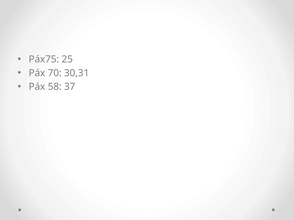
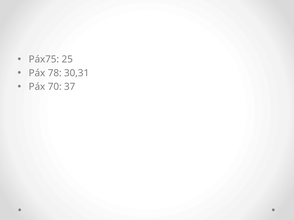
70: 70 -> 78
58: 58 -> 70
